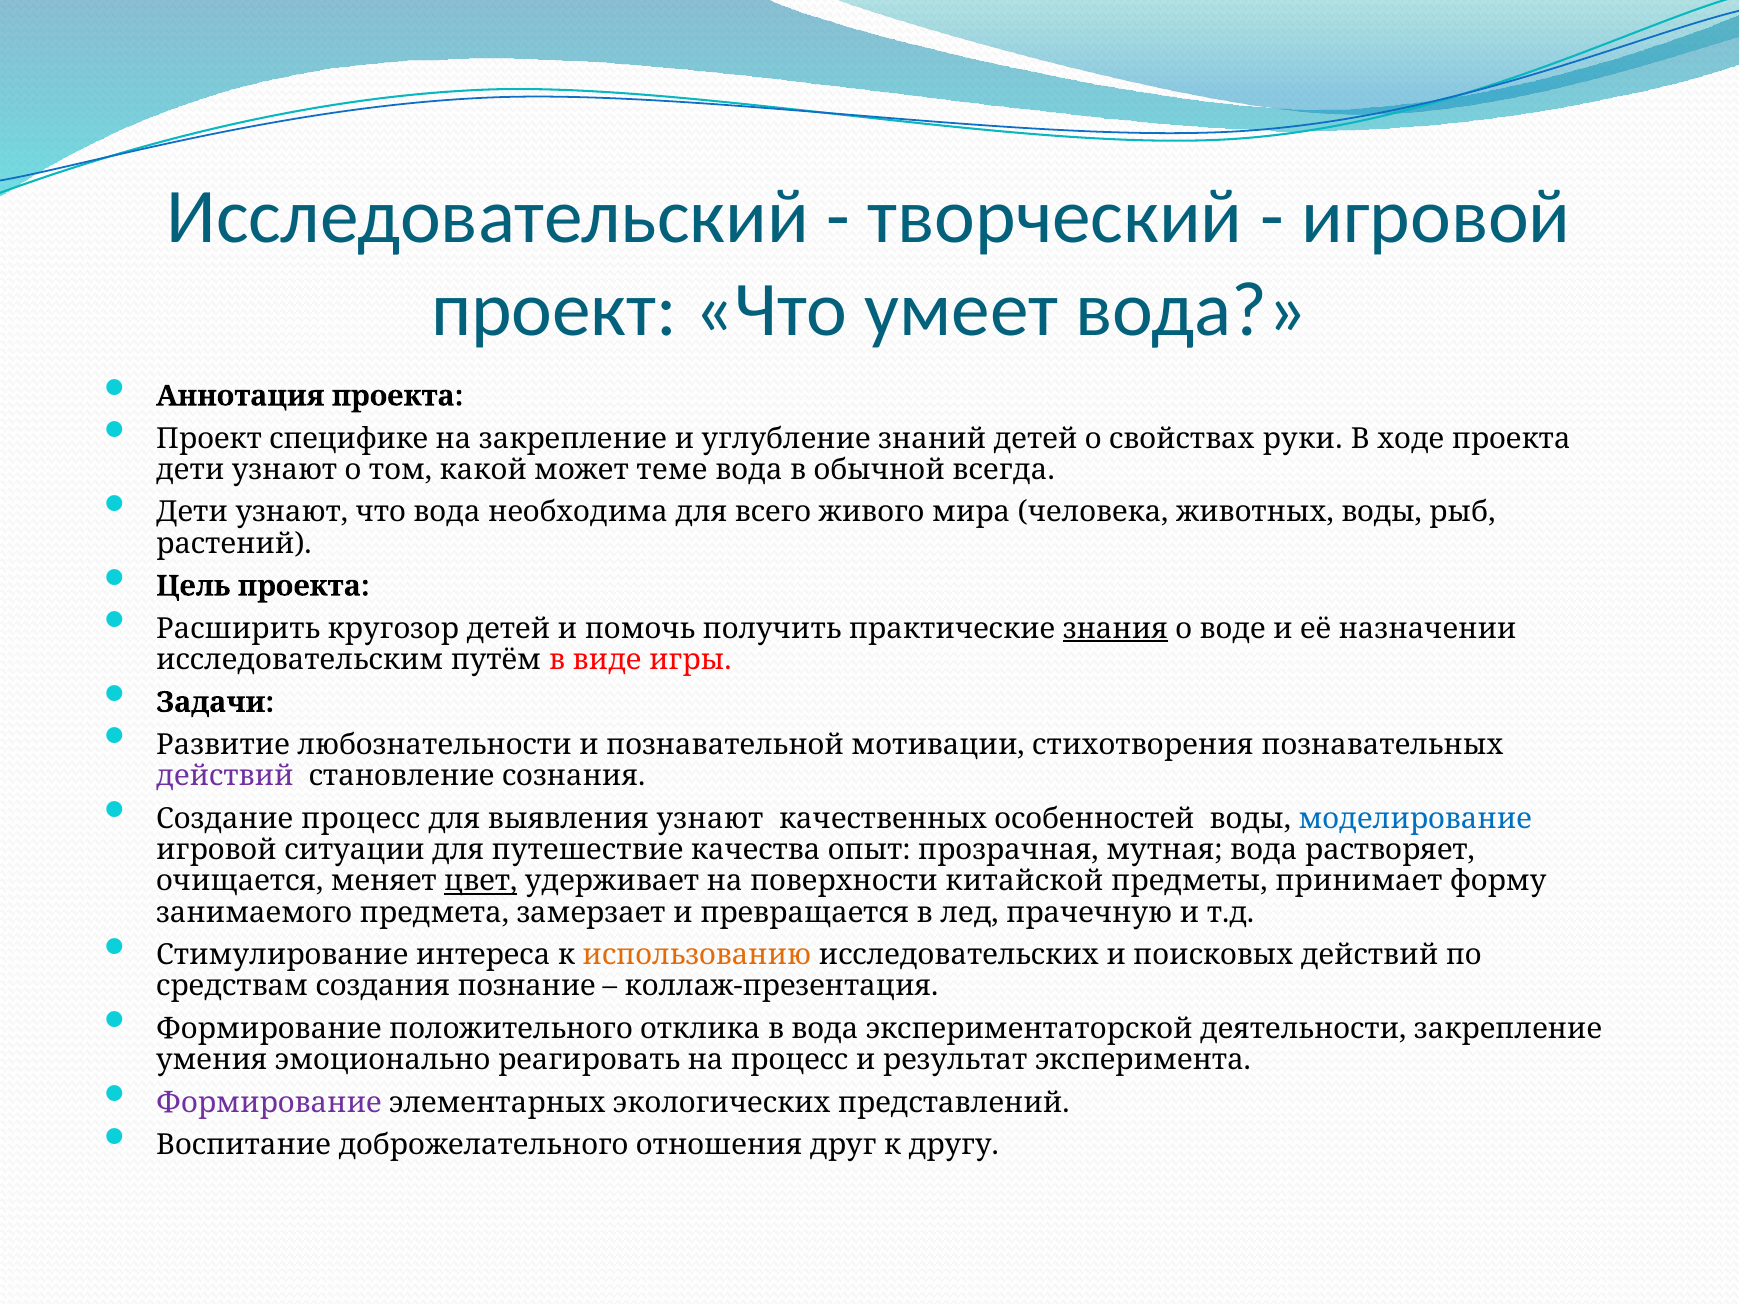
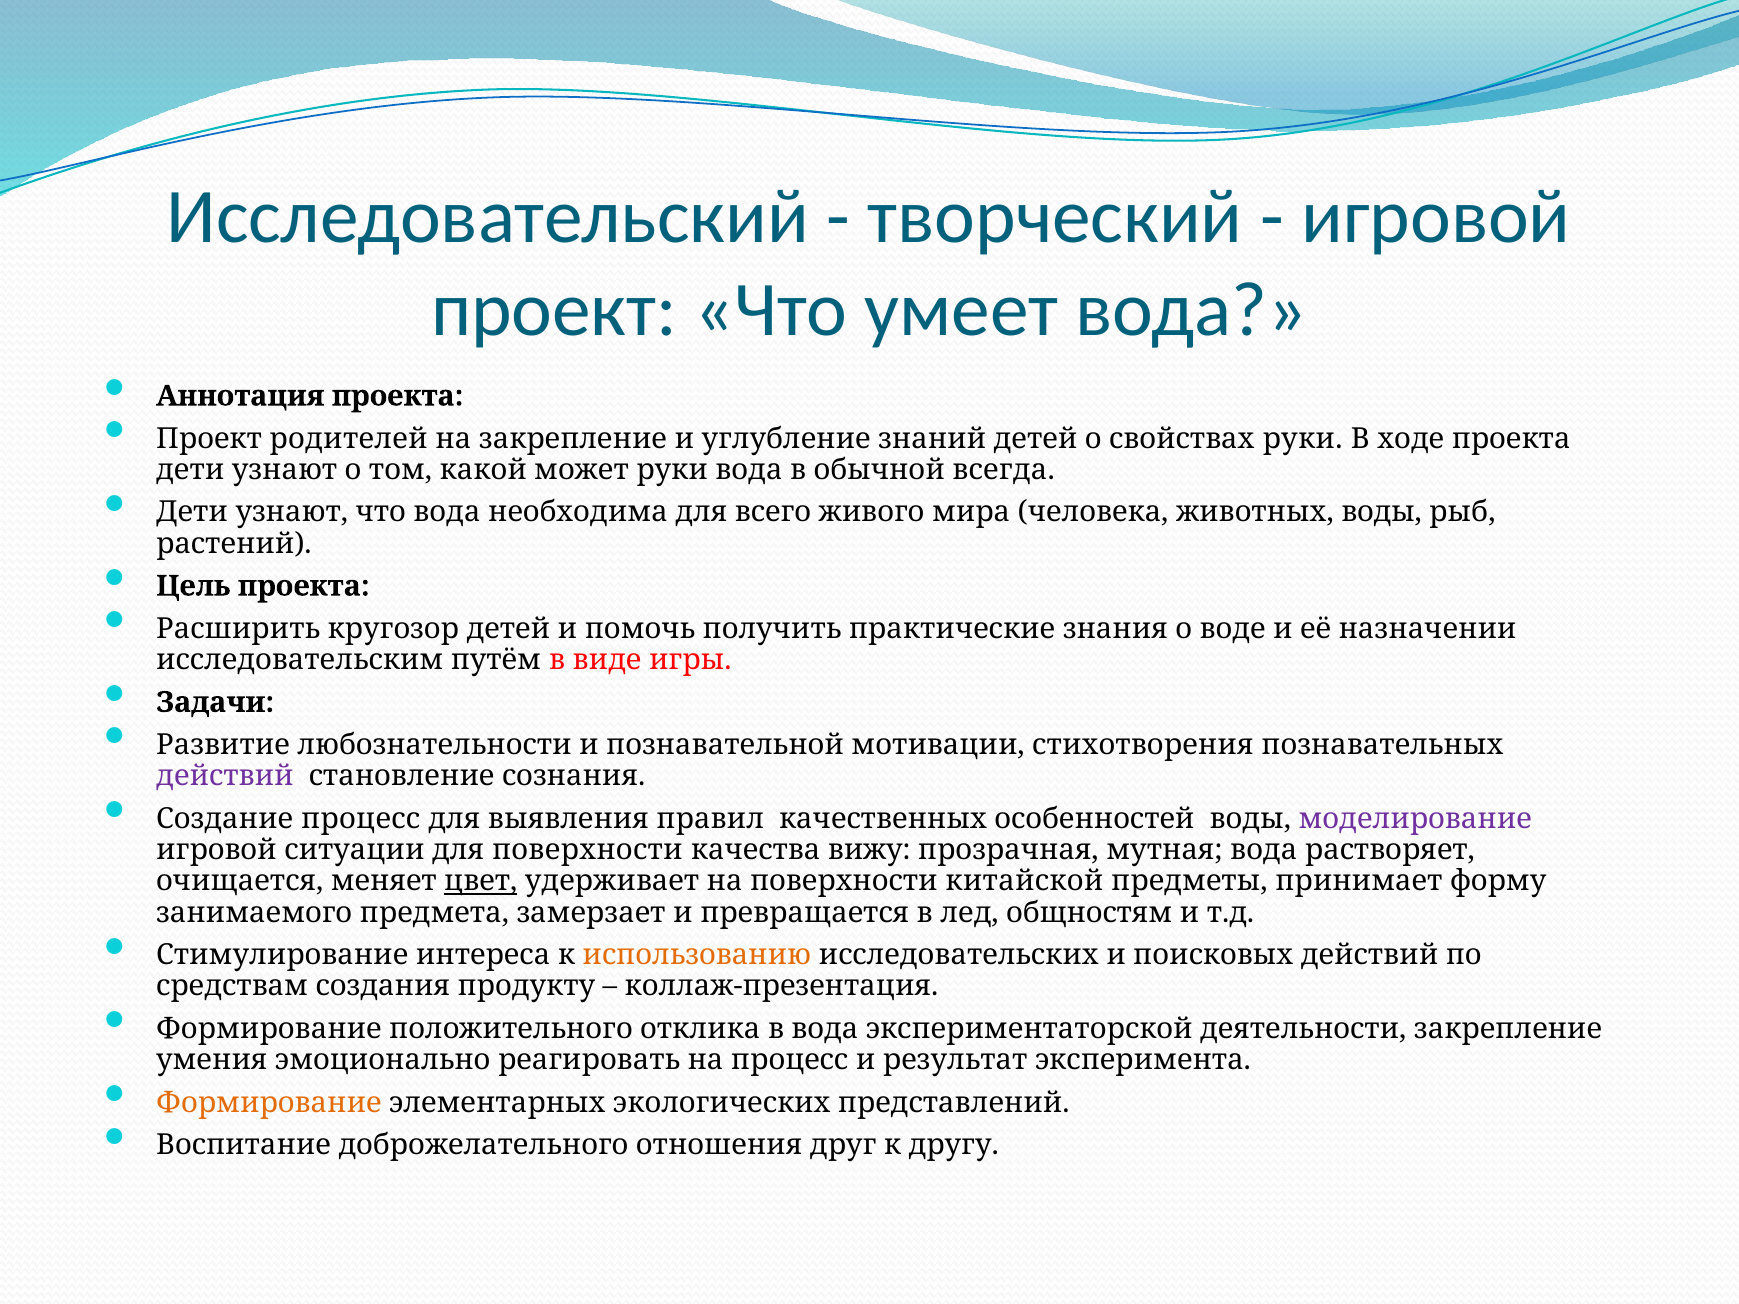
специфике: специфике -> родителей
может теме: теме -> руки
знания underline: present -> none
выявления узнают: узнают -> правил
моделирование colour: blue -> purple
для путешествие: путешествие -> поверхности
опыт: опыт -> вижу
прачечную: прачечную -> общностям
познание: познание -> продукту
Формирование at (269, 1103) colour: purple -> orange
